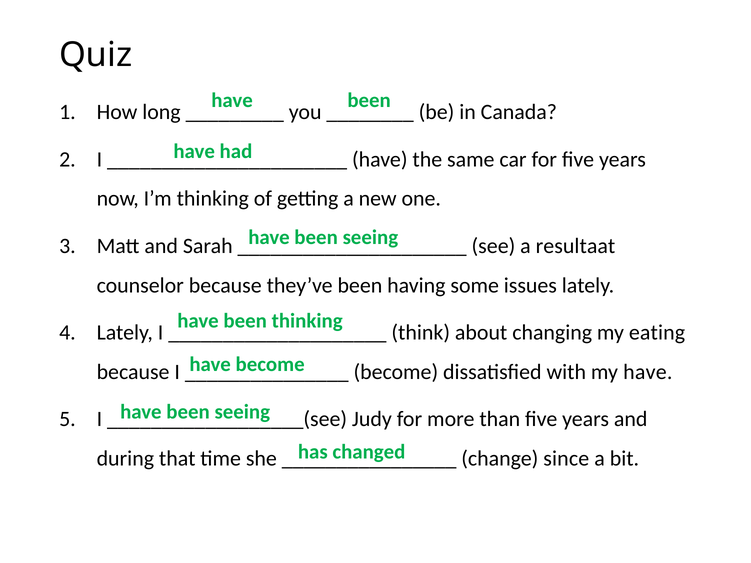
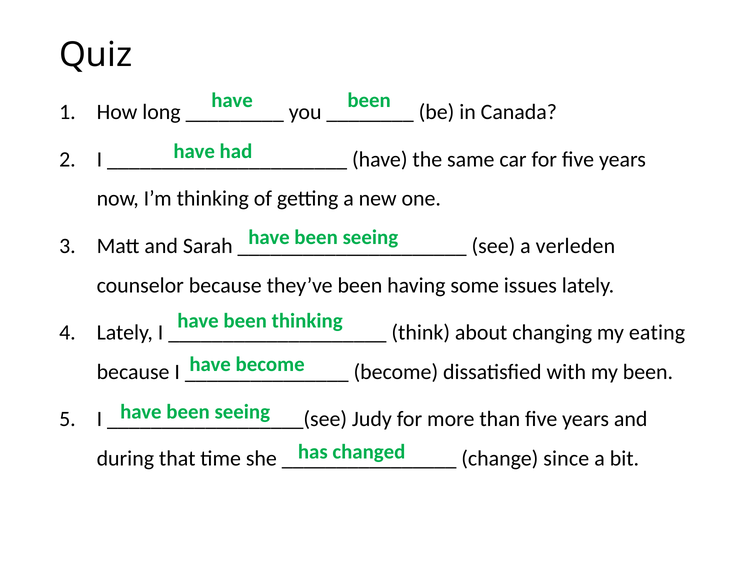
resultaat: resultaat -> verleden
my have: have -> been
